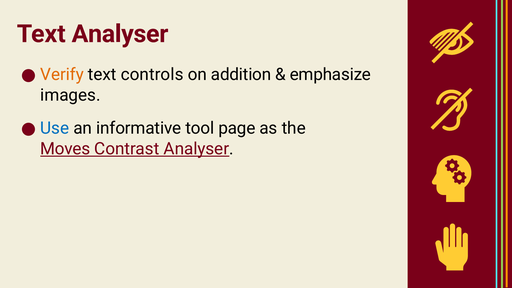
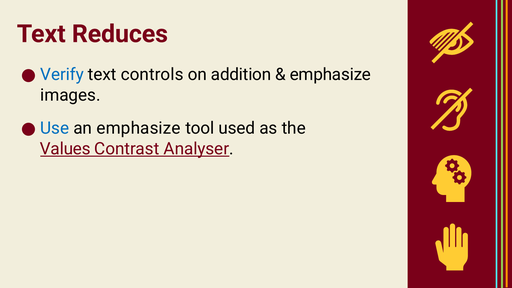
Text Analyser: Analyser -> Reduces
Verify colour: orange -> blue
an informative: informative -> emphasize
page: page -> used
Moves: Moves -> Values
